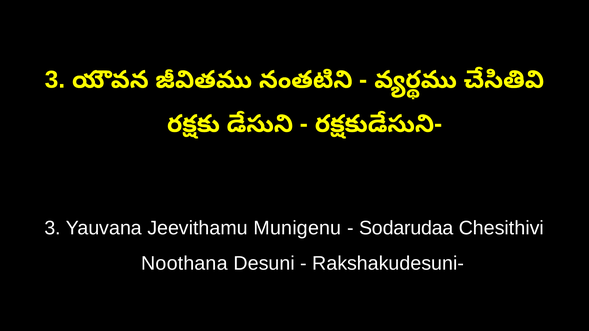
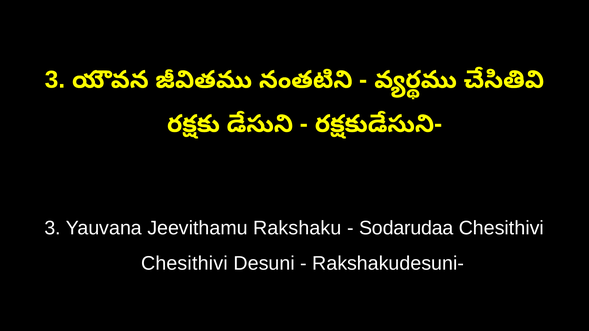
Munigenu: Munigenu -> Rakshaku
Noothana at (184, 263): Noothana -> Chesithivi
